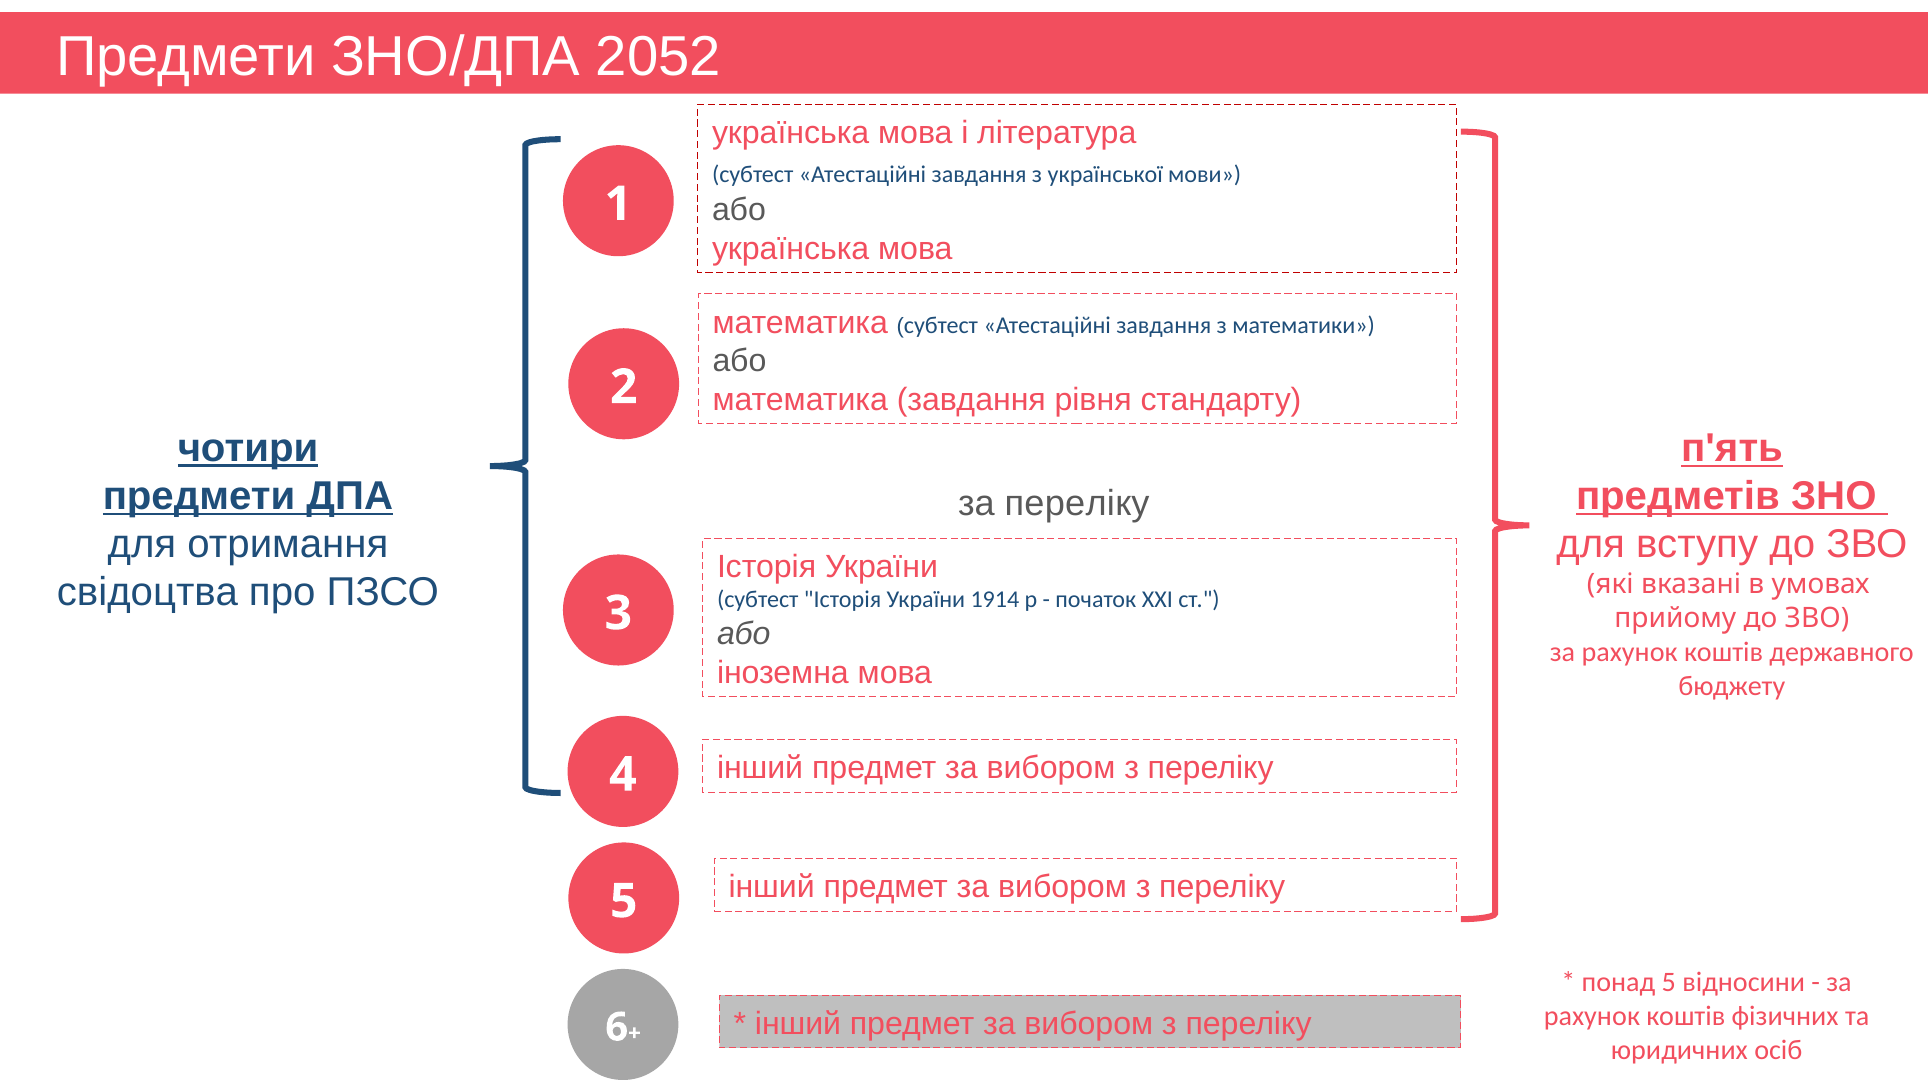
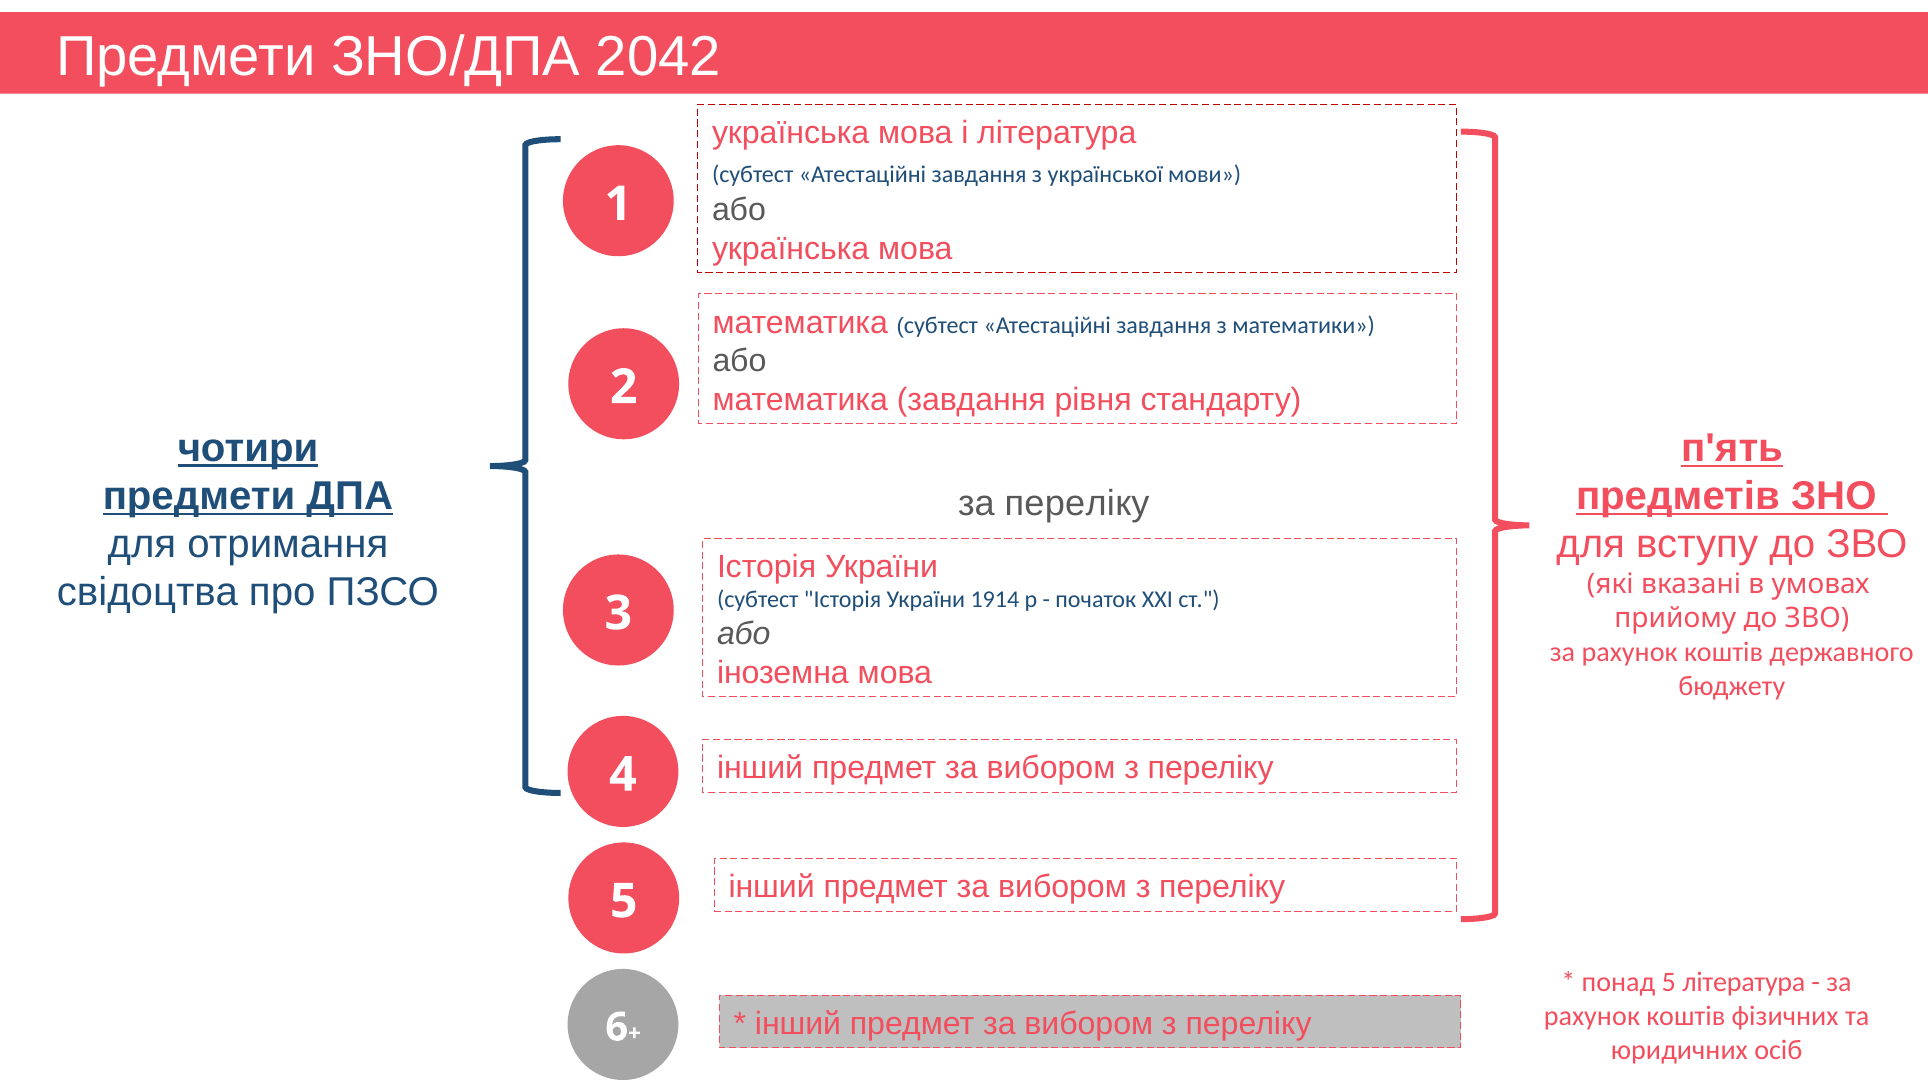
2052: 2052 -> 2042
5 відносини: відносини -> література
